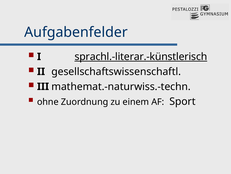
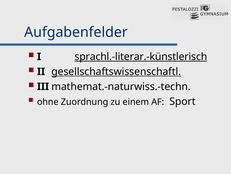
gesellschaftswissenschaftl underline: none -> present
